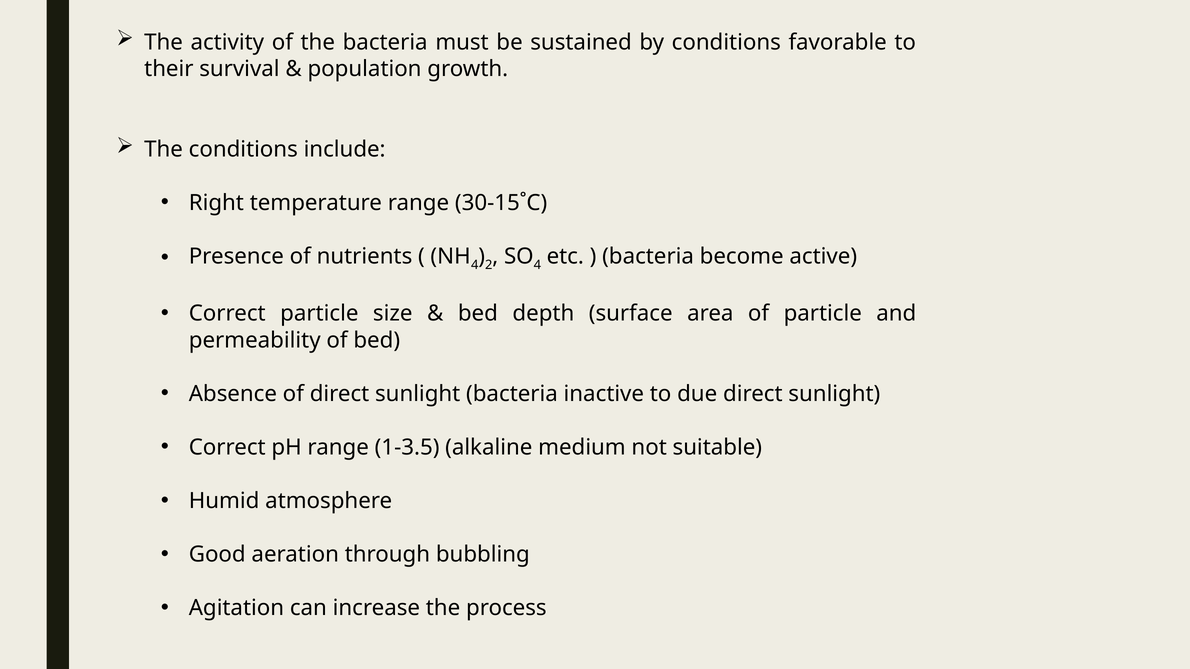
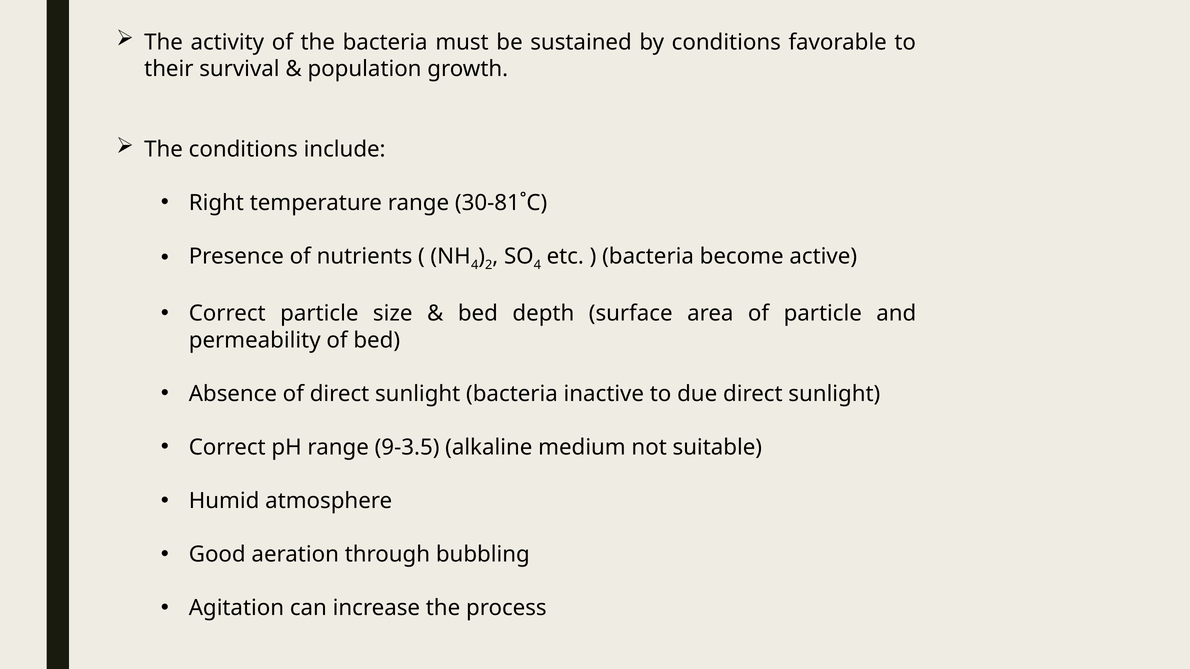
30-15˚C: 30-15˚C -> 30-81˚C
1-3.5: 1-3.5 -> 9-3.5
